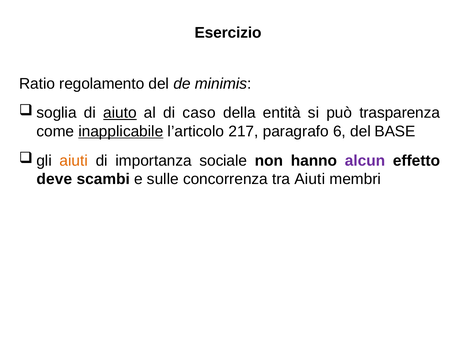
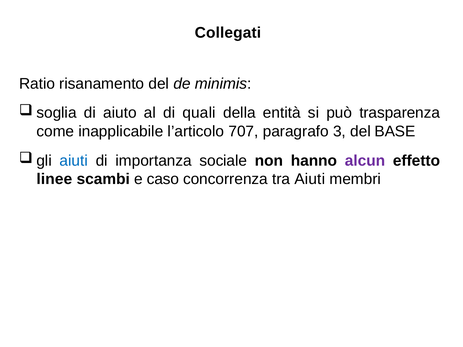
Esercizio: Esercizio -> Collegati
regolamento: regolamento -> risanamento
aiuto underline: present -> none
caso: caso -> quali
inapplicabile underline: present -> none
217: 217 -> 707
6: 6 -> 3
aiuti at (74, 161) colour: orange -> blue
deve: deve -> linee
sulle: sulle -> caso
